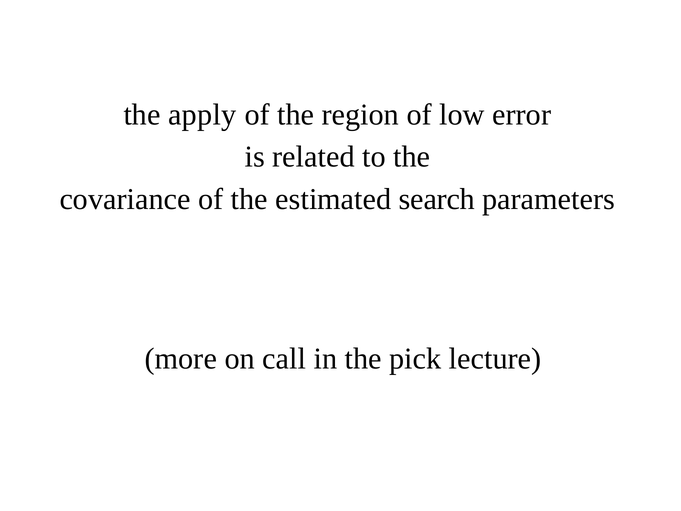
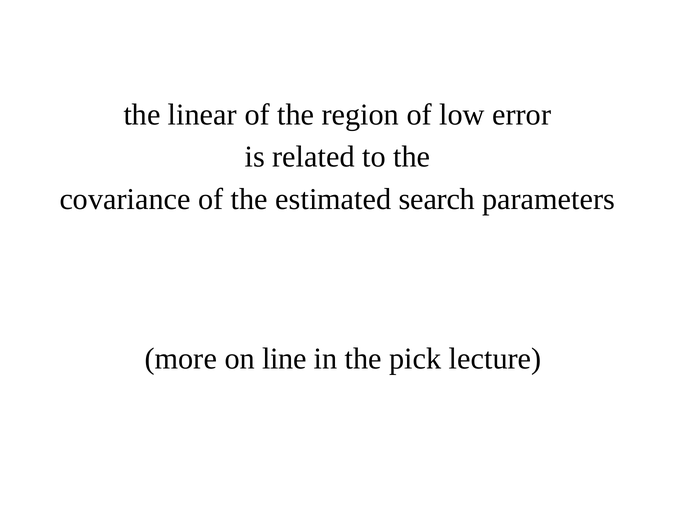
apply: apply -> linear
call: call -> line
